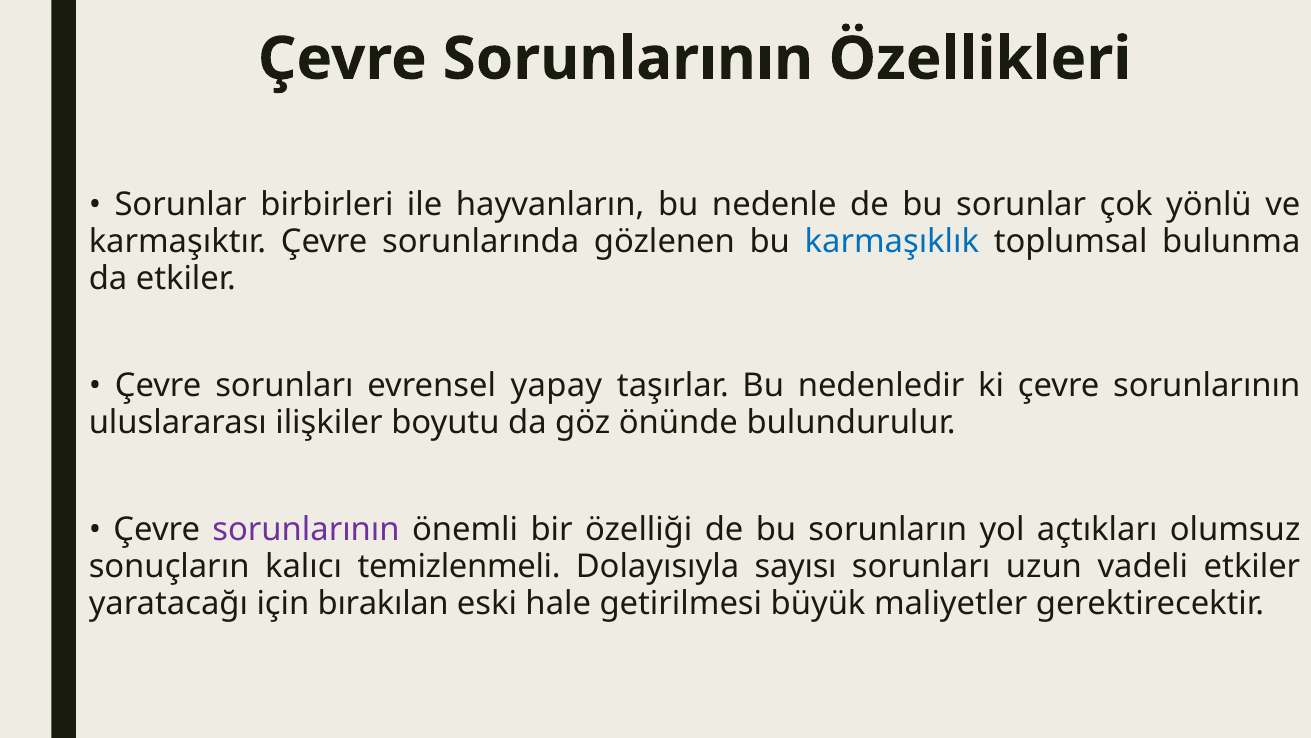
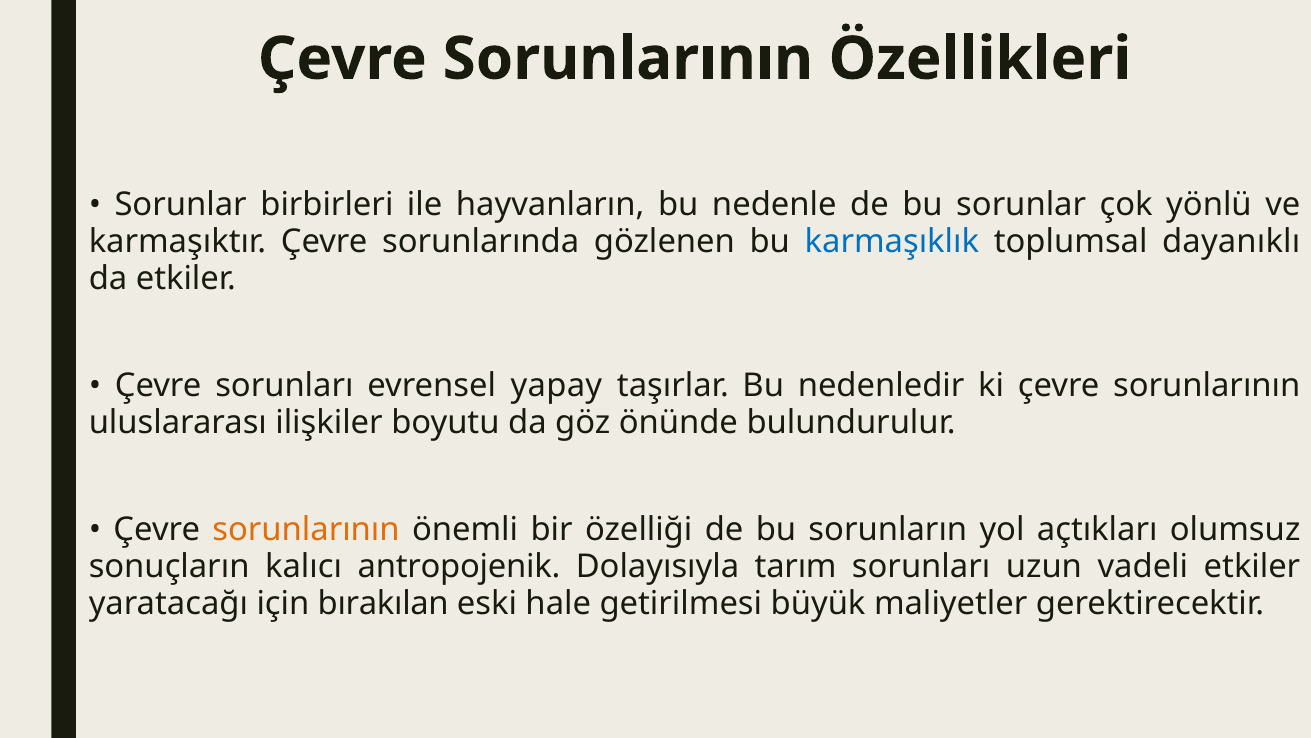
bulunma: bulunma -> dayanıklı
sorunlarının at (306, 529) colour: purple -> orange
temizlenmeli: temizlenmeli -> antropojenik
sayısı: sayısı -> tarım
